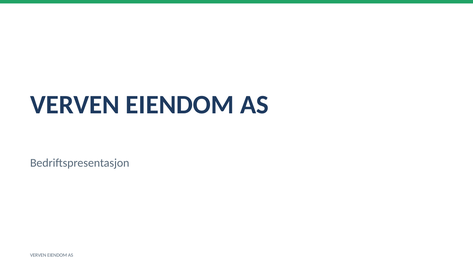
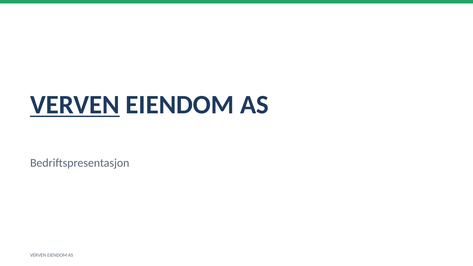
VERVEN at (75, 105) underline: none -> present
